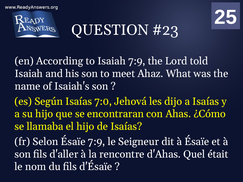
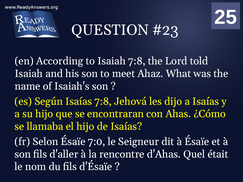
Isaiah 7:9: 7:9 -> 7:8
Isaías 7:0: 7:0 -> 7:8
Ésaïe 7:9: 7:9 -> 7:0
